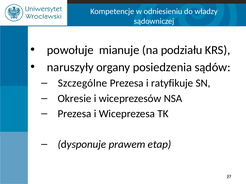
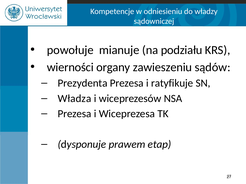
naruszyły: naruszyły -> wierności
posiedzenia: posiedzenia -> zawieszeniu
Szczególne: Szczególne -> Prezydenta
Okresie: Okresie -> Władza
